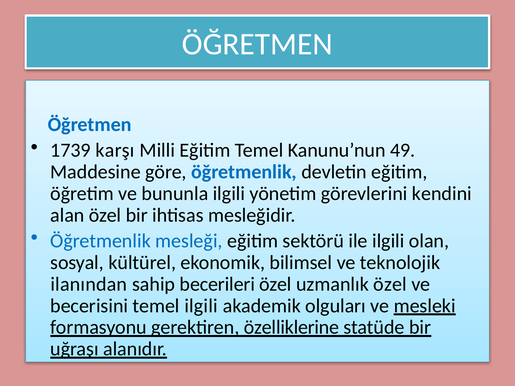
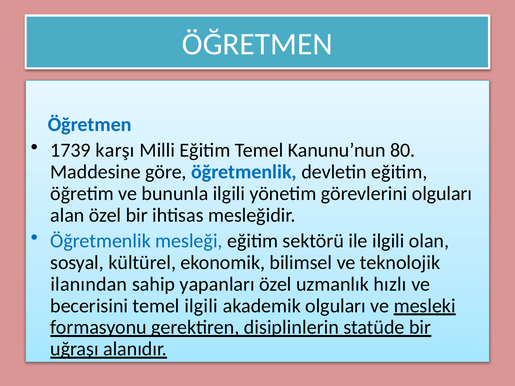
49: 49 -> 80
görevlerini kendini: kendini -> olguları
becerileri: becerileri -> yapanları
uzmanlık özel: özel -> hızlı
özelliklerine: özelliklerine -> disiplinlerin
